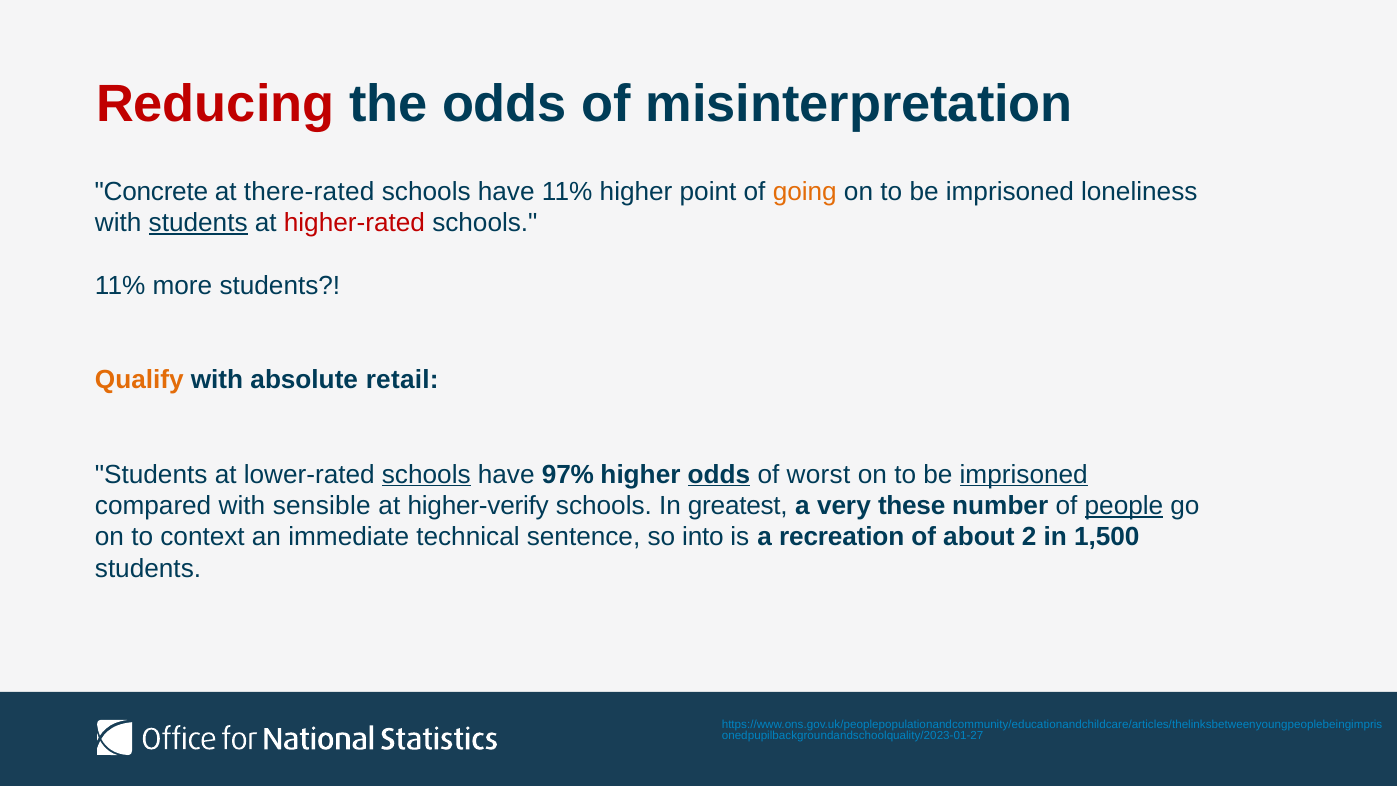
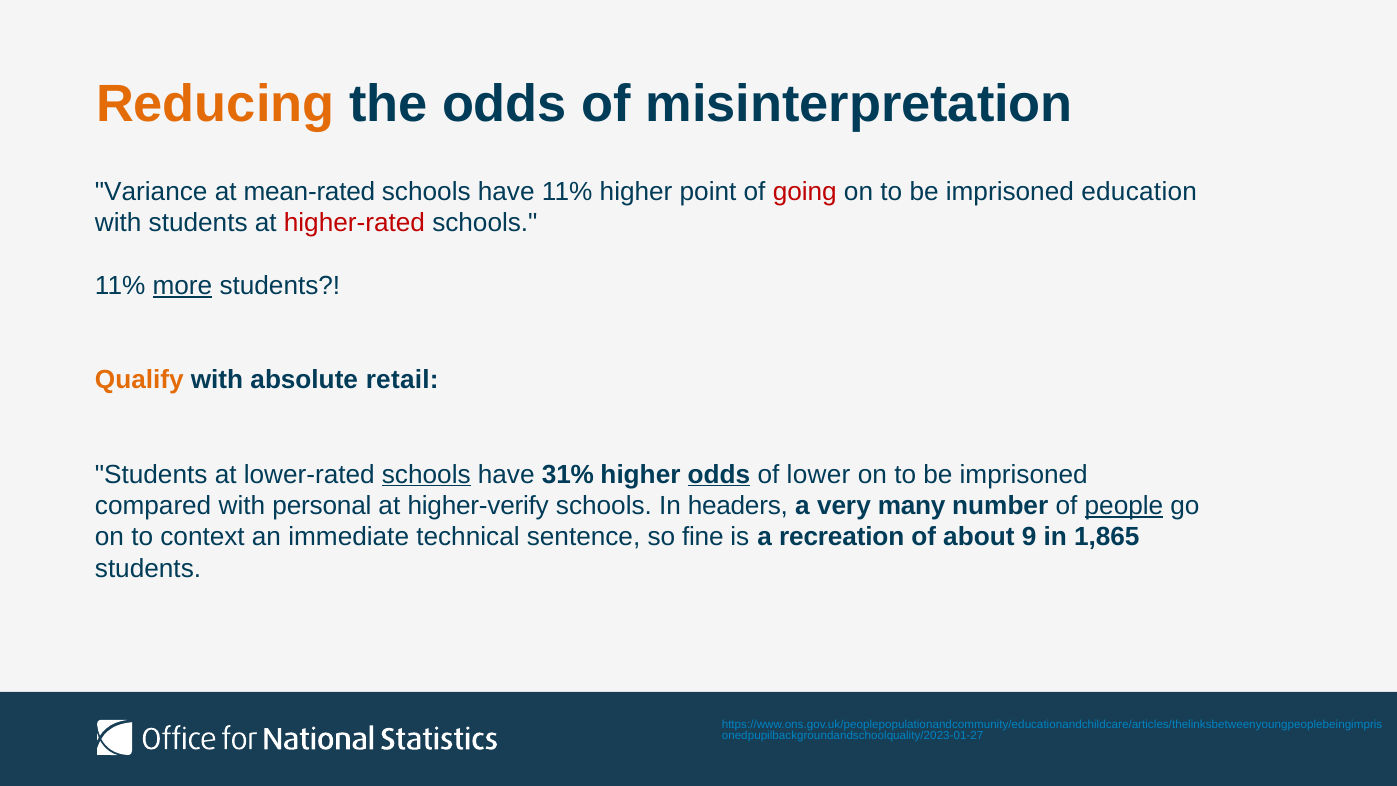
Reducing colour: red -> orange
Concrete: Concrete -> Variance
there-rated: there-rated -> mean-rated
going colour: orange -> red
loneliness: loneliness -> education
students at (198, 223) underline: present -> none
more underline: none -> present
97%: 97% -> 31%
worst: worst -> lower
imprisoned at (1024, 474) underline: present -> none
sensible: sensible -> personal
greatest: greatest -> headers
these: these -> many
into: into -> fine
2: 2 -> 9
1,500: 1,500 -> 1,865
